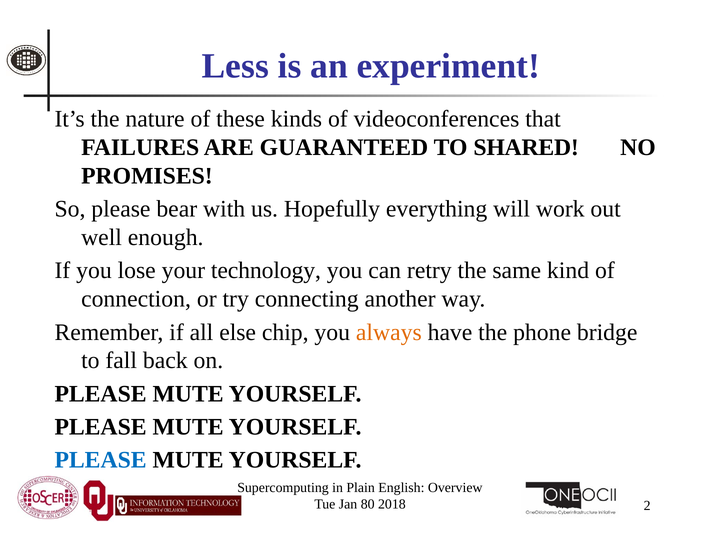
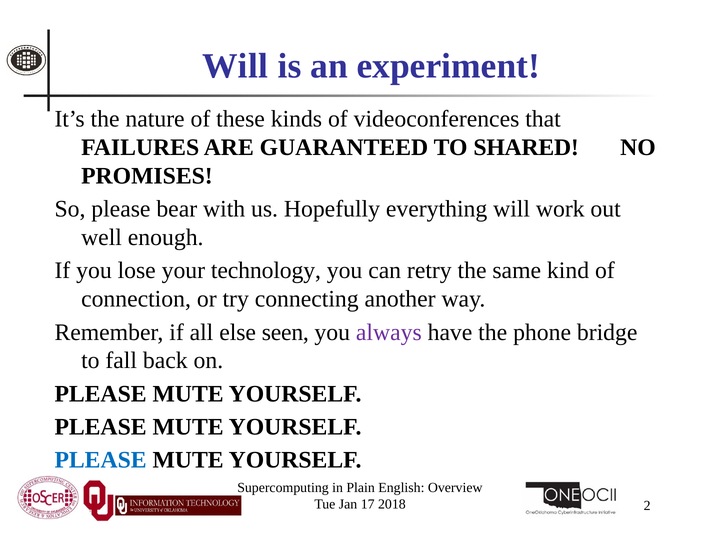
Less at (235, 66): Less -> Will
chip: chip -> seen
always colour: orange -> purple
80: 80 -> 17
